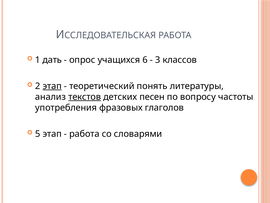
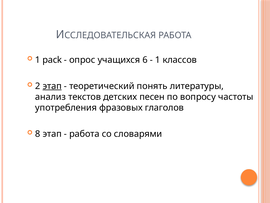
дать: дать -> pack
3 at (158, 60): 3 -> 1
текстов underline: present -> none
5: 5 -> 8
